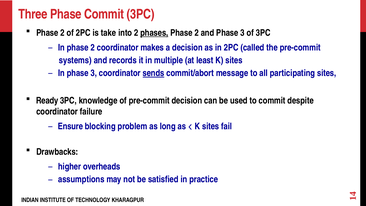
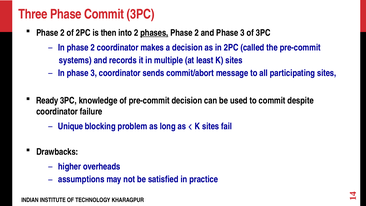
take: take -> then
sends underline: present -> none
Ensure: Ensure -> Unique
